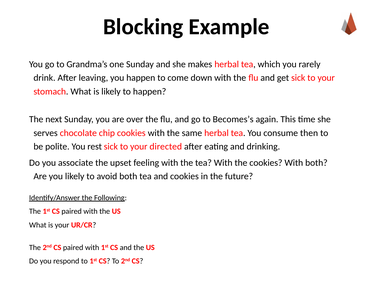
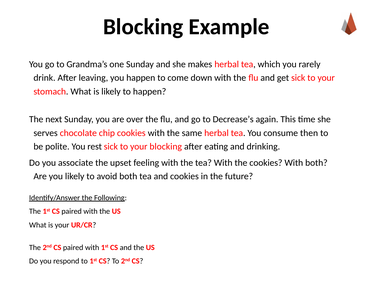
Becomes’s: Becomes’s -> Decrease’s
your directed: directed -> blocking
